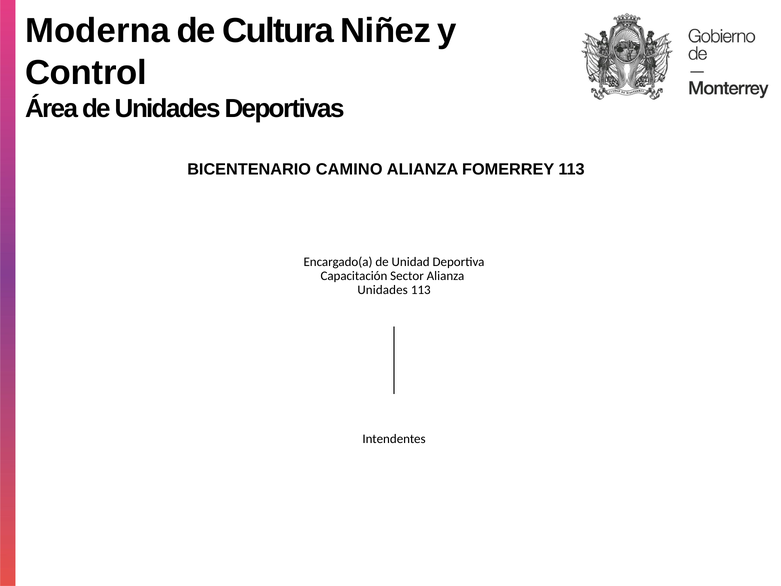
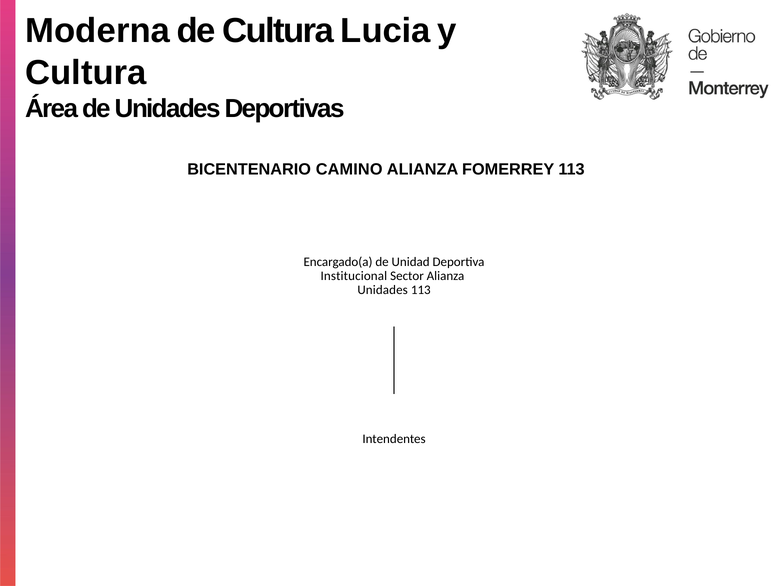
Niñez: Niñez -> Lucia
Control at (86, 73): Control -> Cultura
Capacitación: Capacitación -> Institucional
